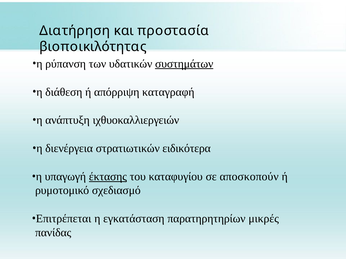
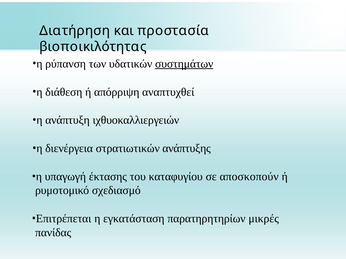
καταγραφή: καταγραφή -> αναπτυχθεί
ειδικότερα: ειδικότερα -> ανάπτυξης
έκτασης underline: present -> none
